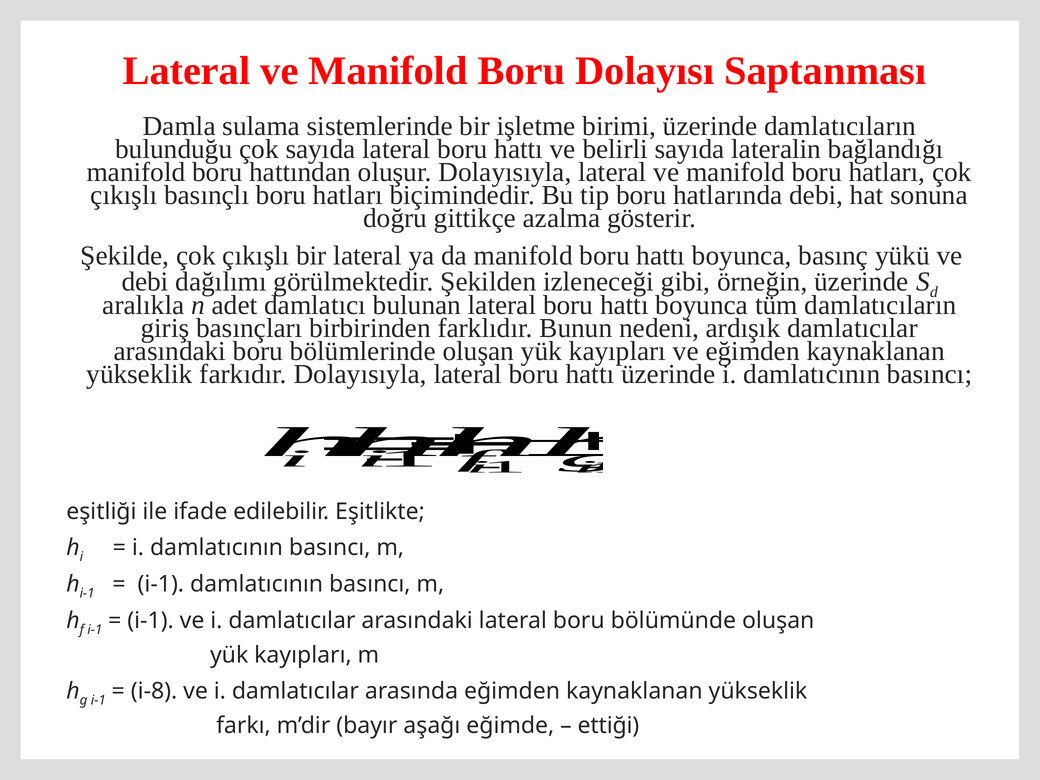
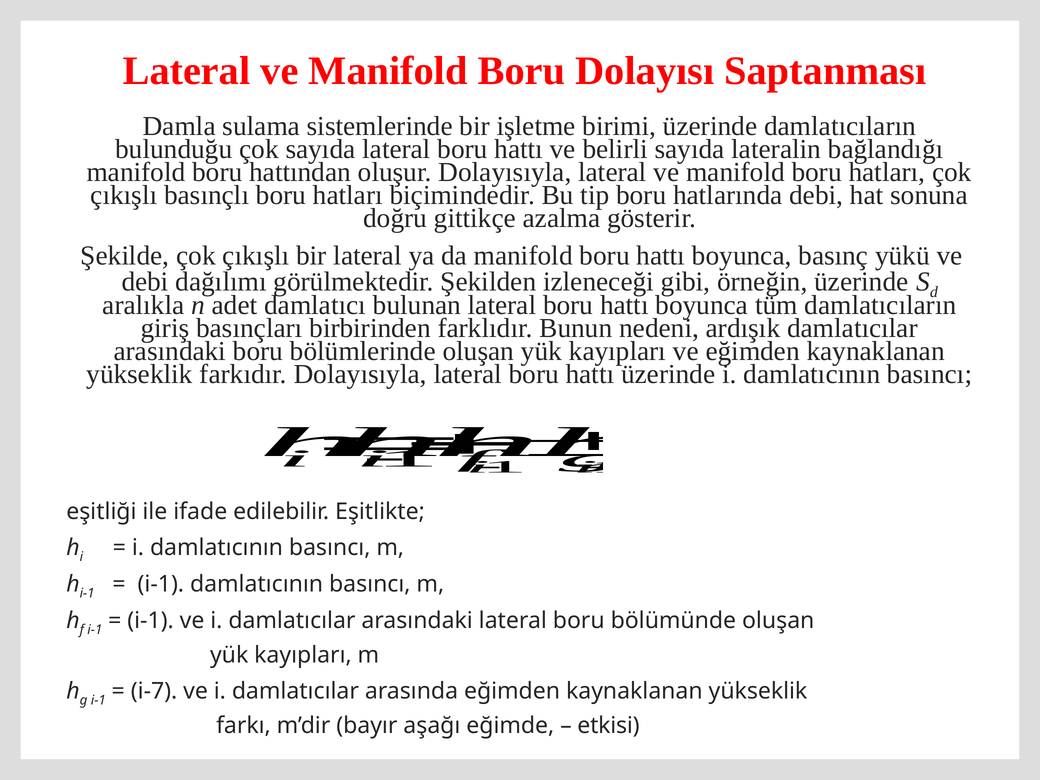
i-8: i-8 -> i-7
ettiği: ettiği -> etkisi
